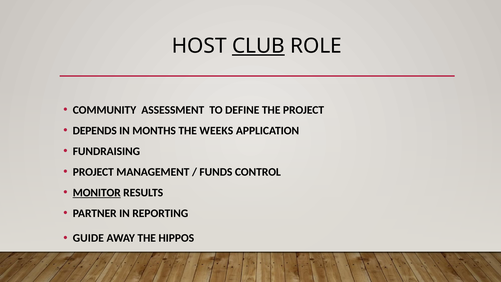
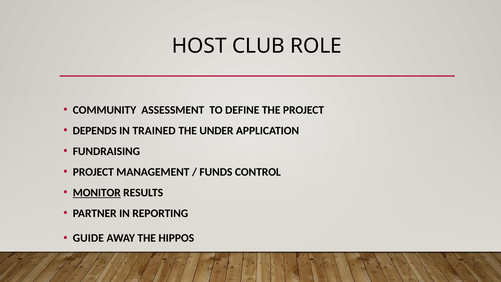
CLUB underline: present -> none
MONTHS: MONTHS -> TRAINED
WEEKS: WEEKS -> UNDER
